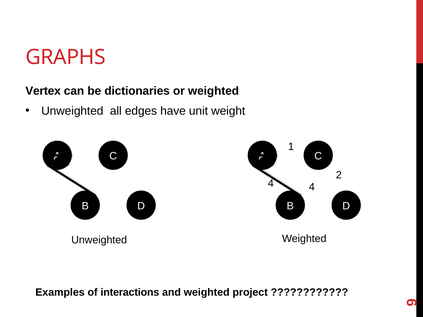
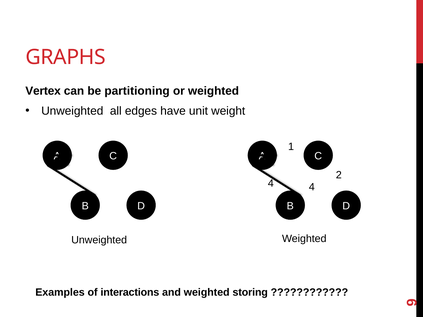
dictionaries: dictionaries -> partitioning
project: project -> storing
